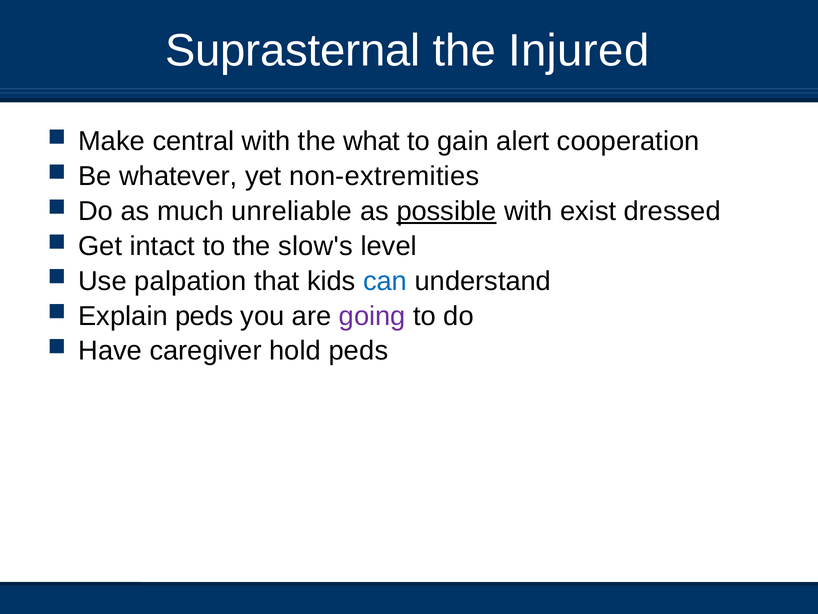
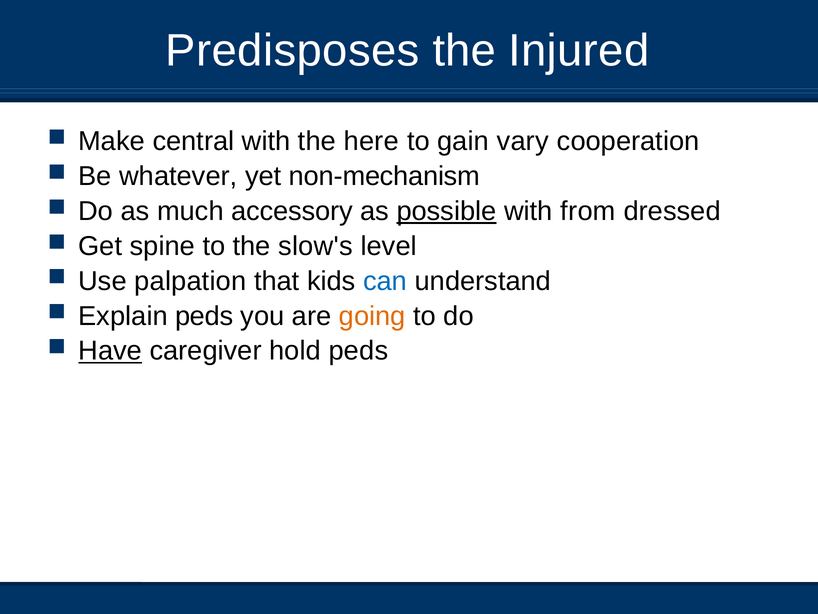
Suprasternal: Suprasternal -> Predisposes
what: what -> here
alert: alert -> vary
non-extremities: non-extremities -> non-mechanism
unreliable: unreliable -> accessory
exist: exist -> from
intact: intact -> spine
going colour: purple -> orange
Have underline: none -> present
